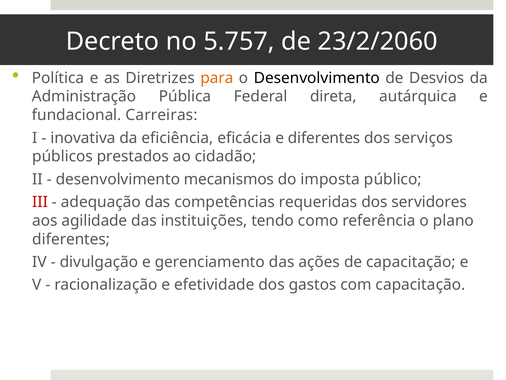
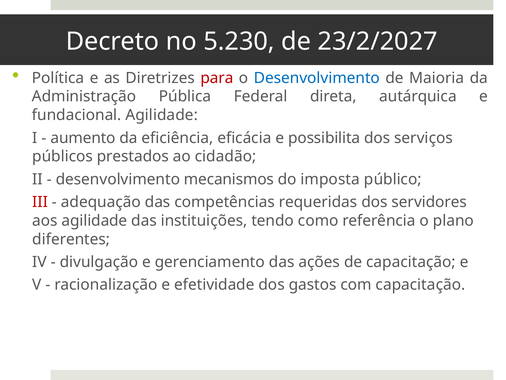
5.757: 5.757 -> 5.230
23/2/2060: 23/2/2060 -> 23/2/2027
para colour: orange -> red
Desenvolvimento at (317, 78) colour: black -> blue
Desvios: Desvios -> Maioria
fundacional Carreiras: Carreiras -> Agilidade
inovativa: inovativa -> aumento
e diferentes: diferentes -> possibilita
